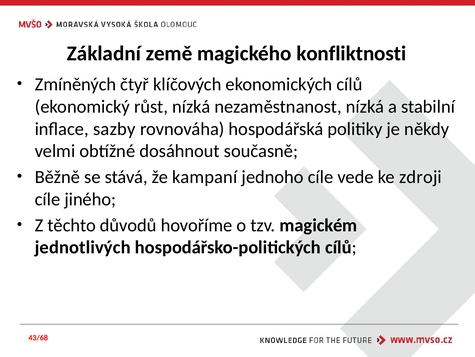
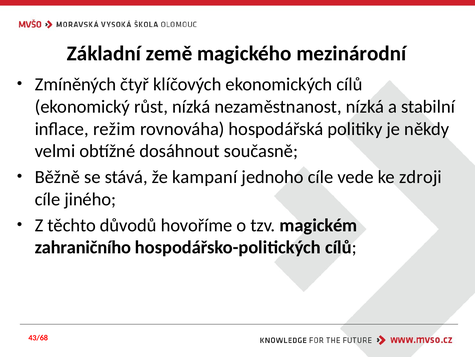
konfliktnosti: konfliktnosti -> mezinárodní
sazby: sazby -> režim
jednotlivých: jednotlivých -> zahraničního
